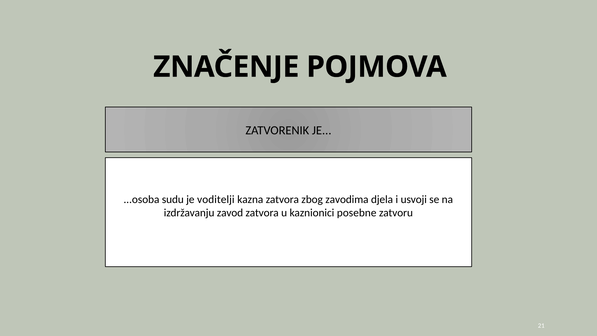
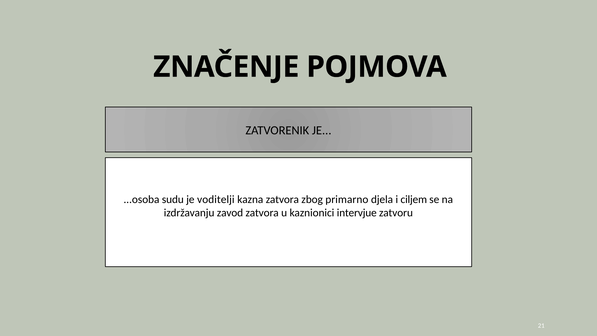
zavodima: zavodima -> primarno
usvoji: usvoji -> ciljem
posebne: posebne -> intervjue
